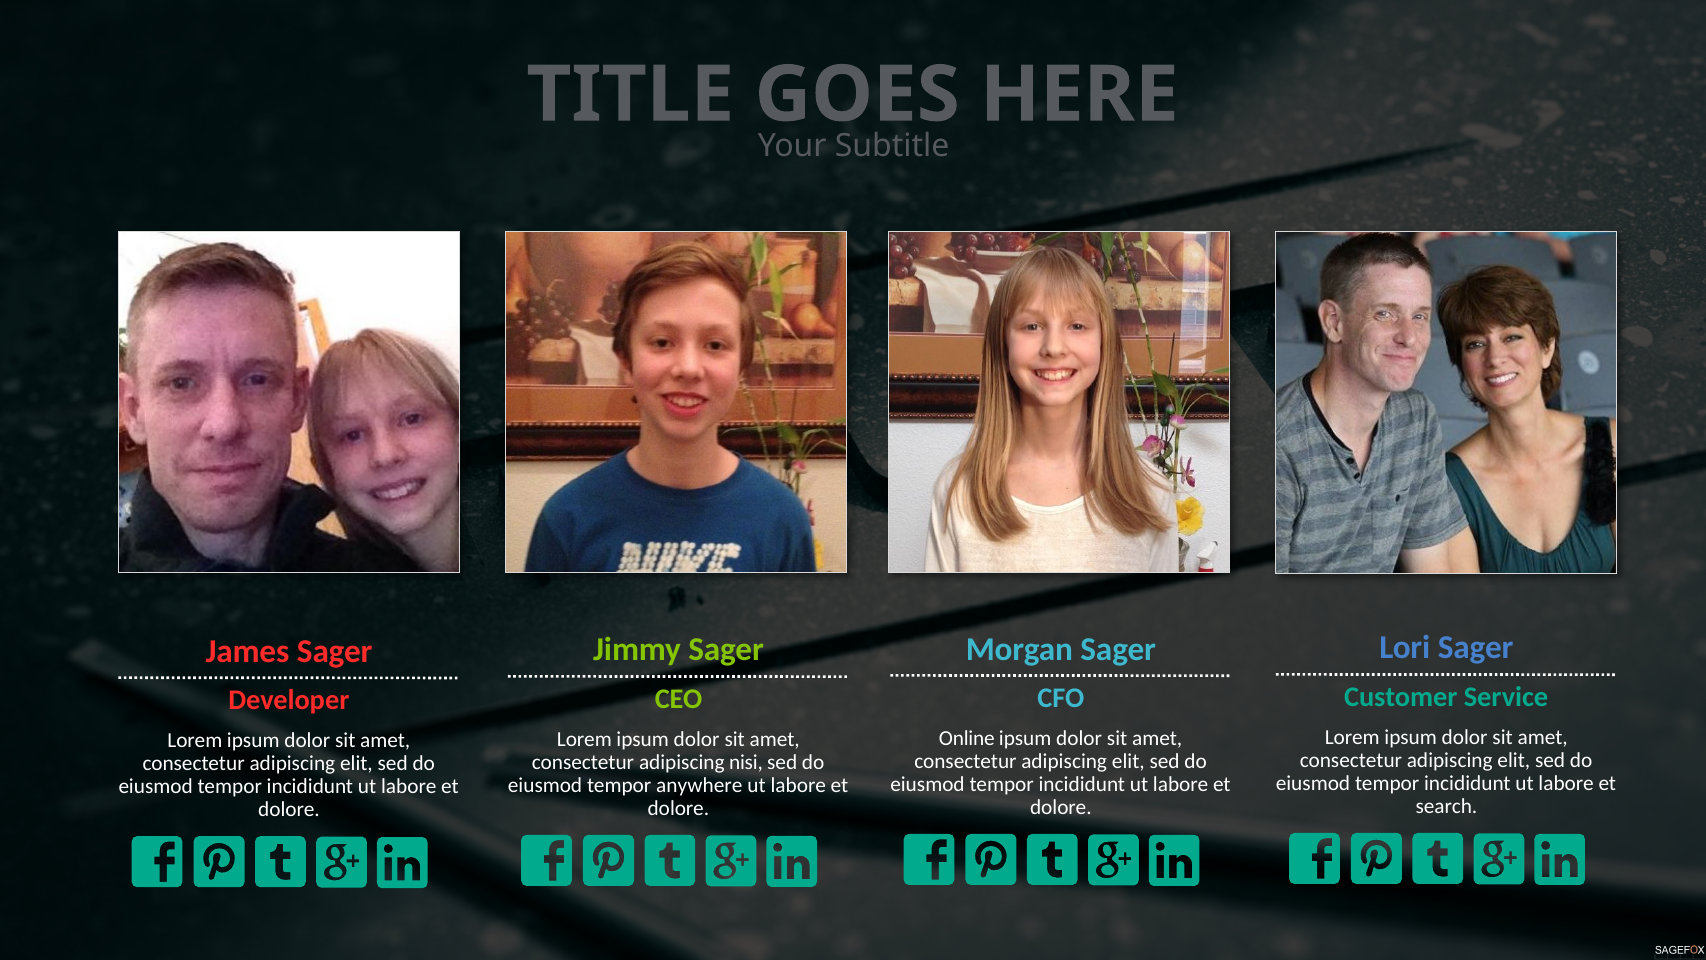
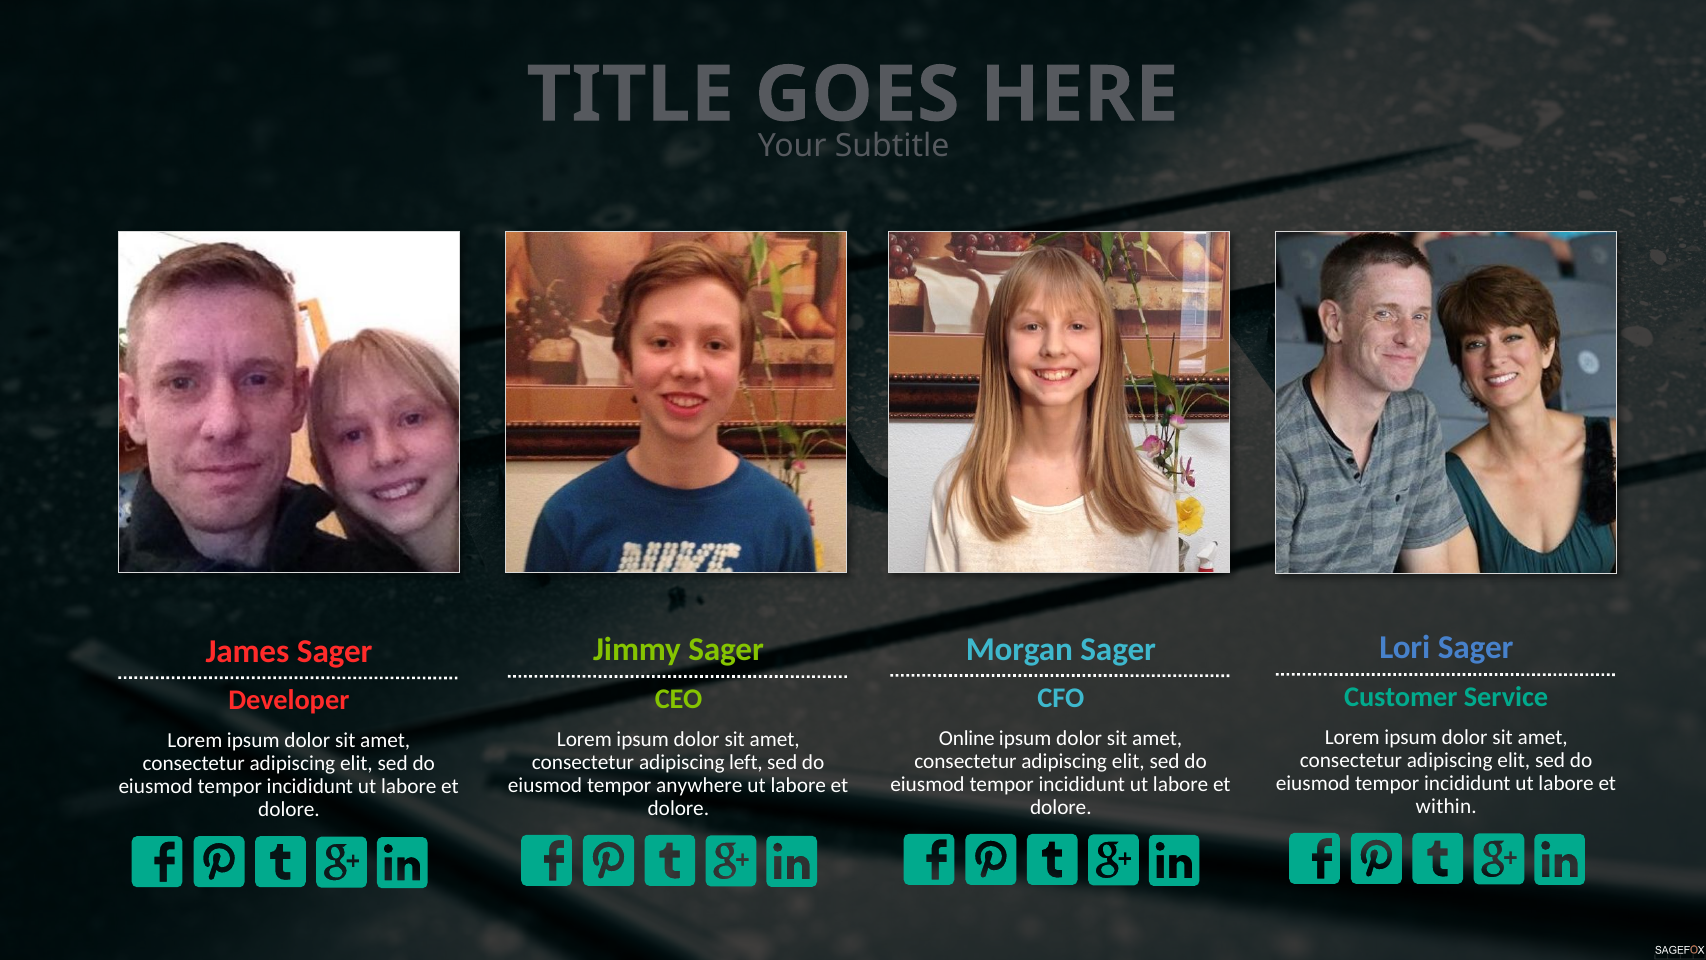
nisi: nisi -> left
search: search -> within
